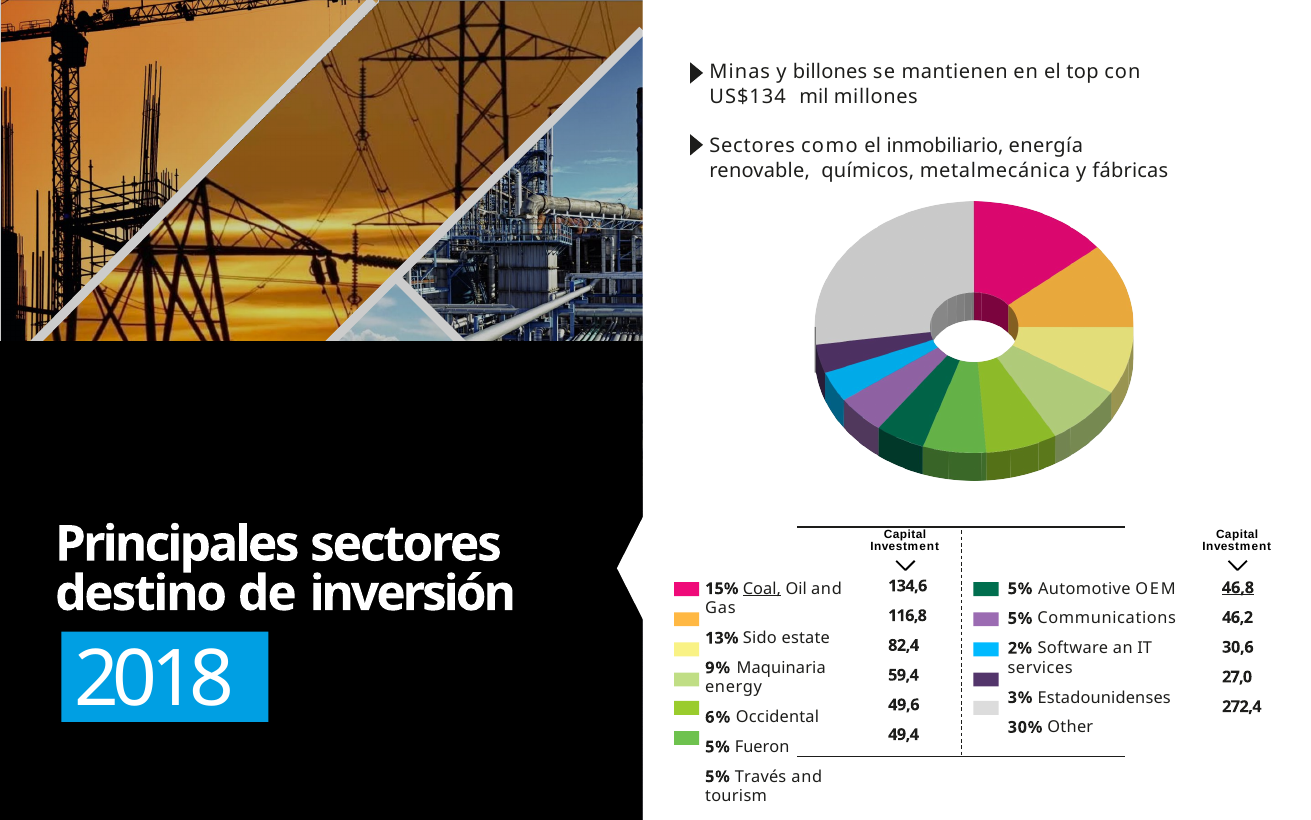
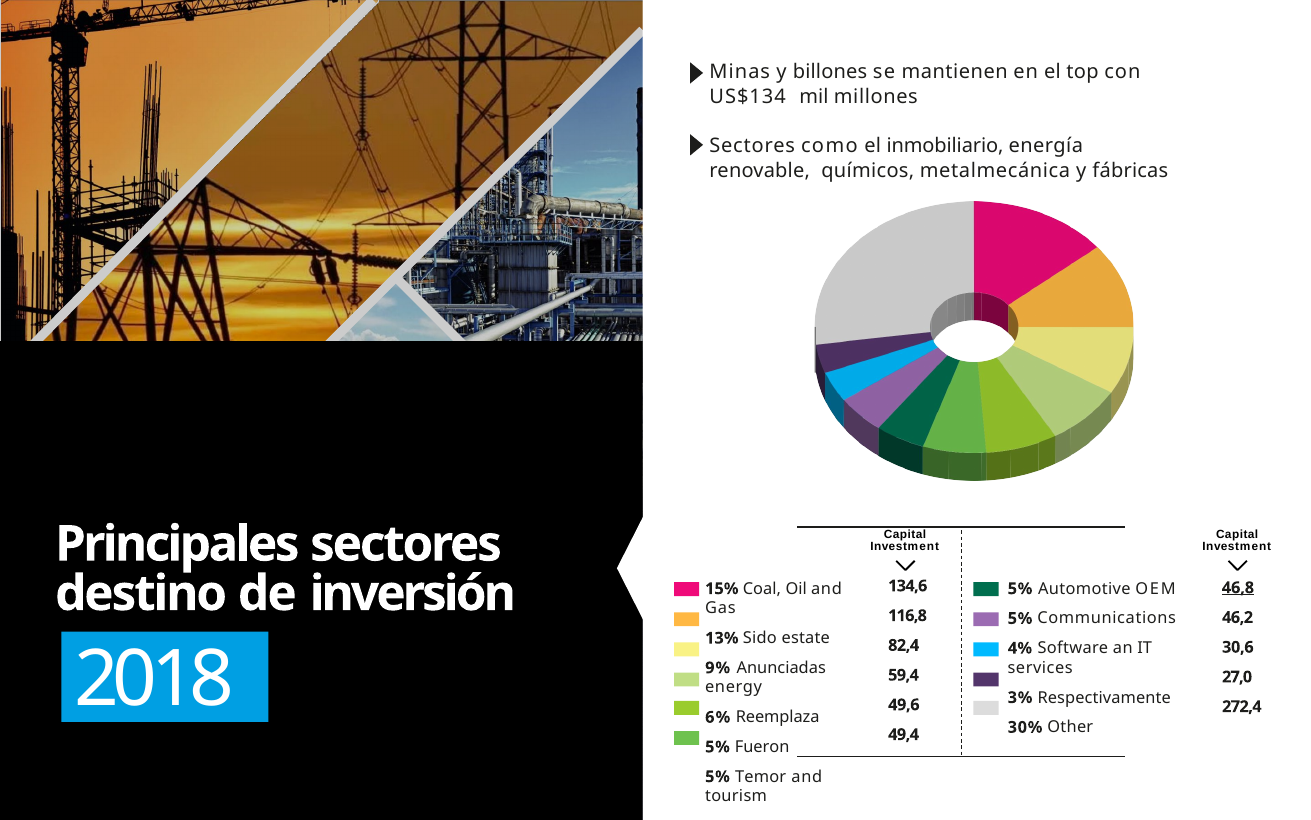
Coal underline: present -> none
2%: 2% -> 4%
Maquinaria: Maquinaria -> Anunciadas
Estadounidenses: Estadounidenses -> Respectivamente
Occidental: Occidental -> Reemplaza
Través: Través -> Temor
